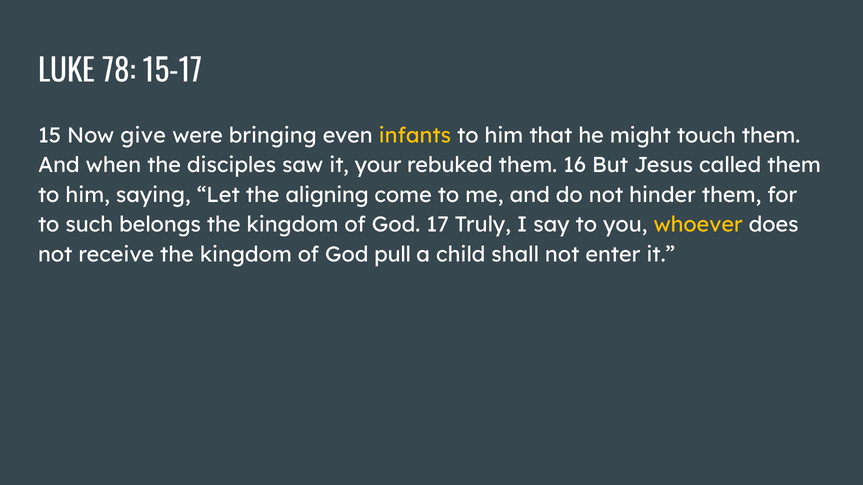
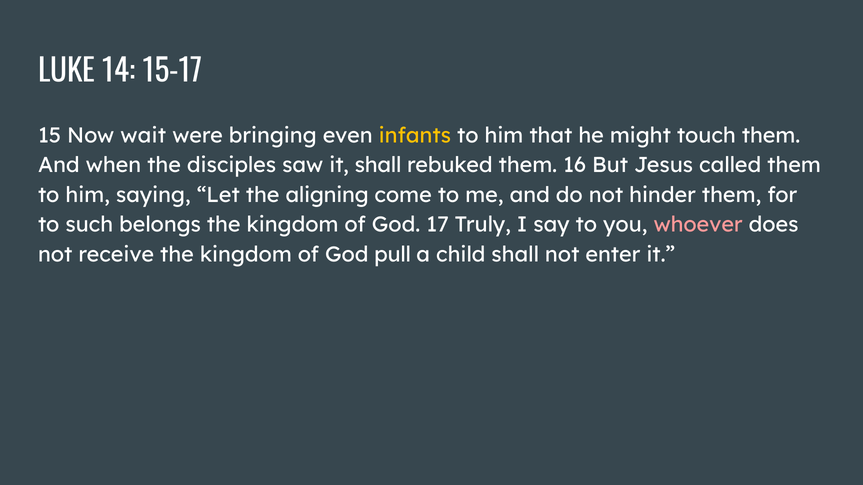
78: 78 -> 14
give: give -> wait
it your: your -> shall
whoever colour: yellow -> pink
